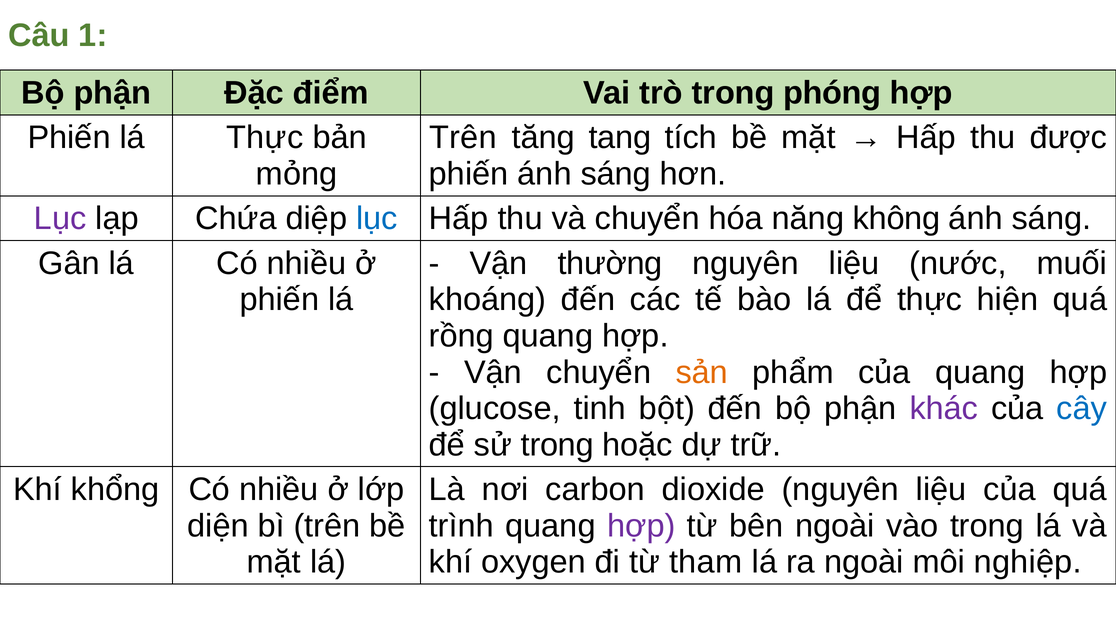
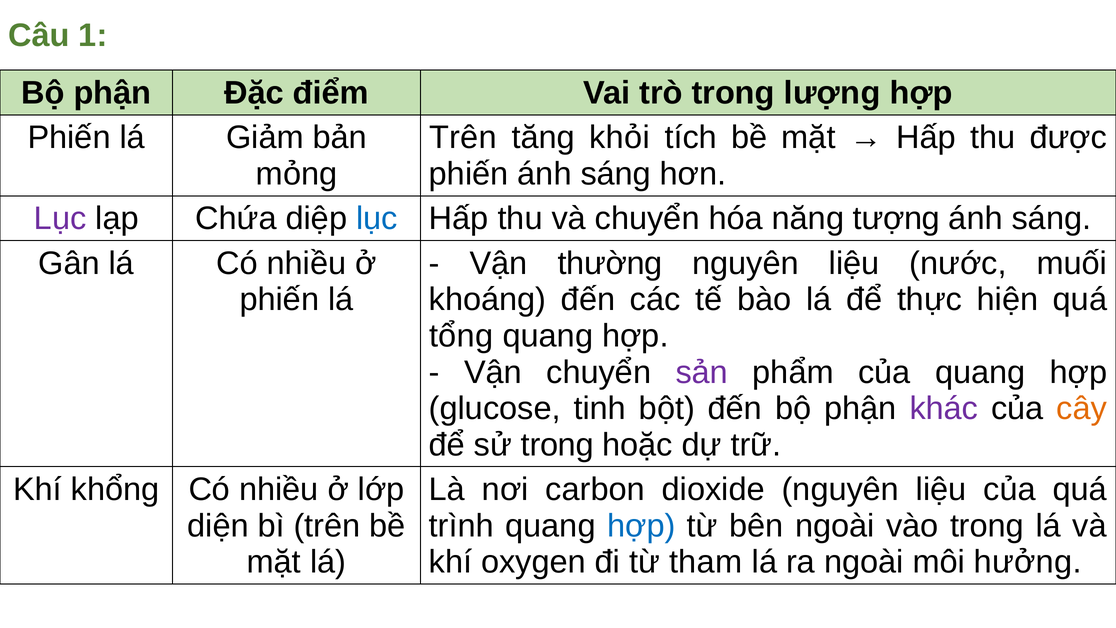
phóng: phóng -> lượng
lá Thực: Thực -> Giảm
tang: tang -> khỏi
không: không -> tượng
rồng: rồng -> tổng
sản colour: orange -> purple
cây colour: blue -> orange
hợp at (641, 526) colour: purple -> blue
nghiệp: nghiệp -> hưởng
